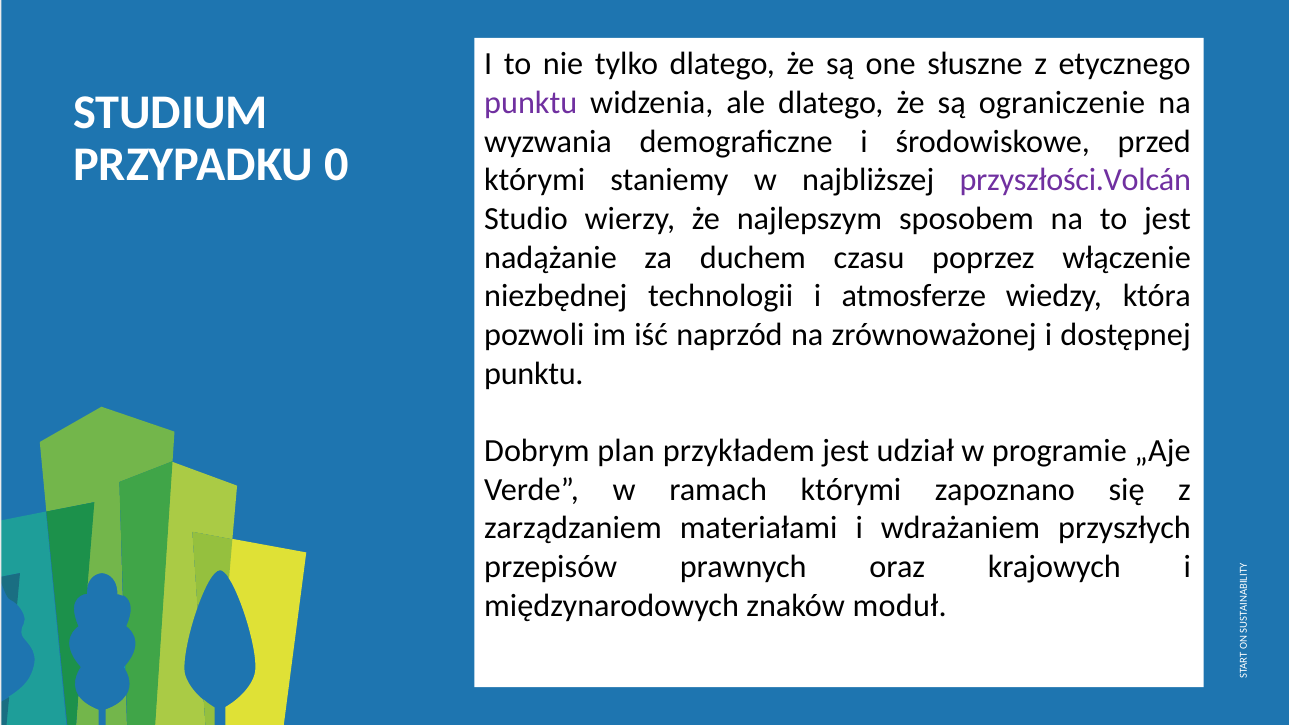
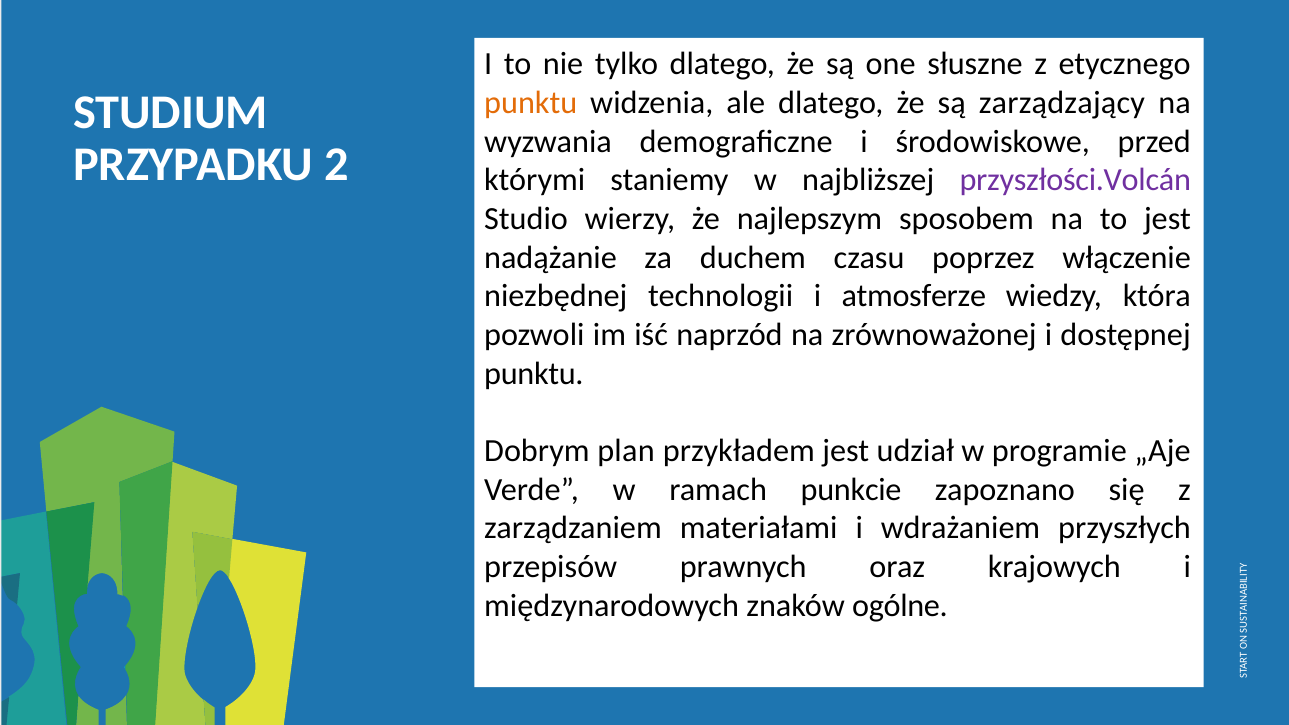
punktu at (531, 103) colour: purple -> orange
ograniczenie: ograniczenie -> zarządzający
0: 0 -> 2
ramach którymi: którymi -> punkcie
moduł: moduł -> ogólne
